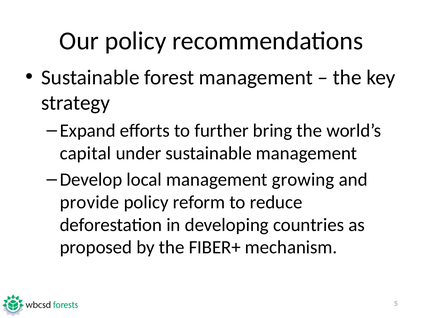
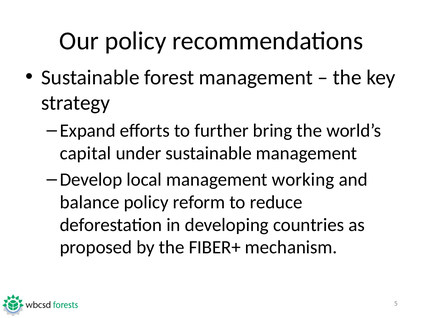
growing: growing -> working
provide: provide -> balance
